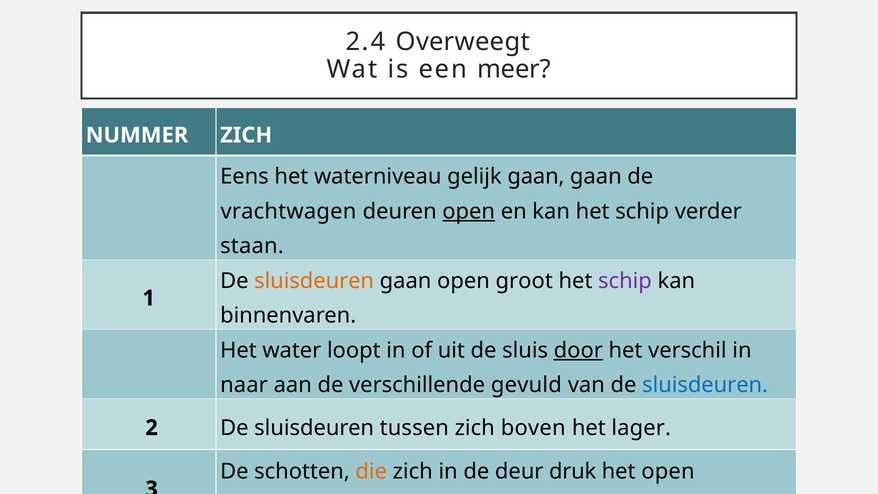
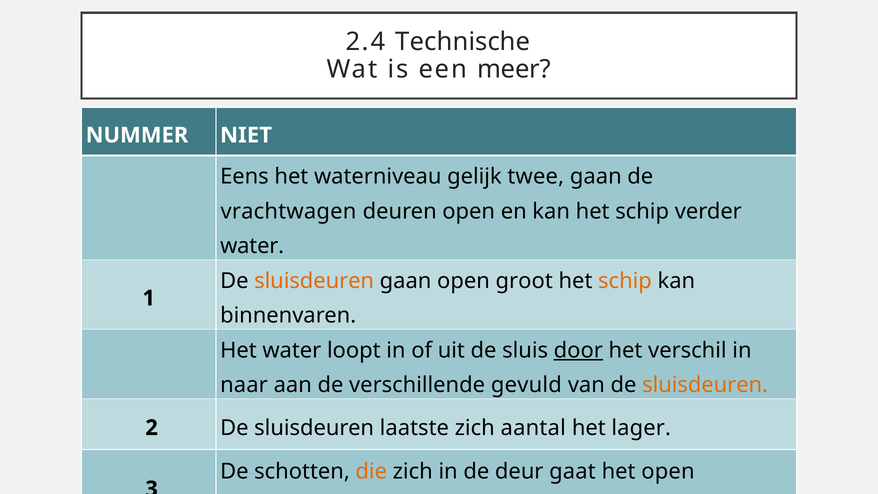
Overweegt: Overweegt -> Technische
NUMMER ZICH: ZICH -> NIET
gelijk gaan: gaan -> twee
open at (469, 211) underline: present -> none
staan at (252, 246): staan -> water
schip at (625, 281) colour: purple -> orange
sluisdeuren at (705, 385) colour: blue -> orange
tussen: tussen -> laatste
boven: boven -> aantal
druk: druk -> gaat
